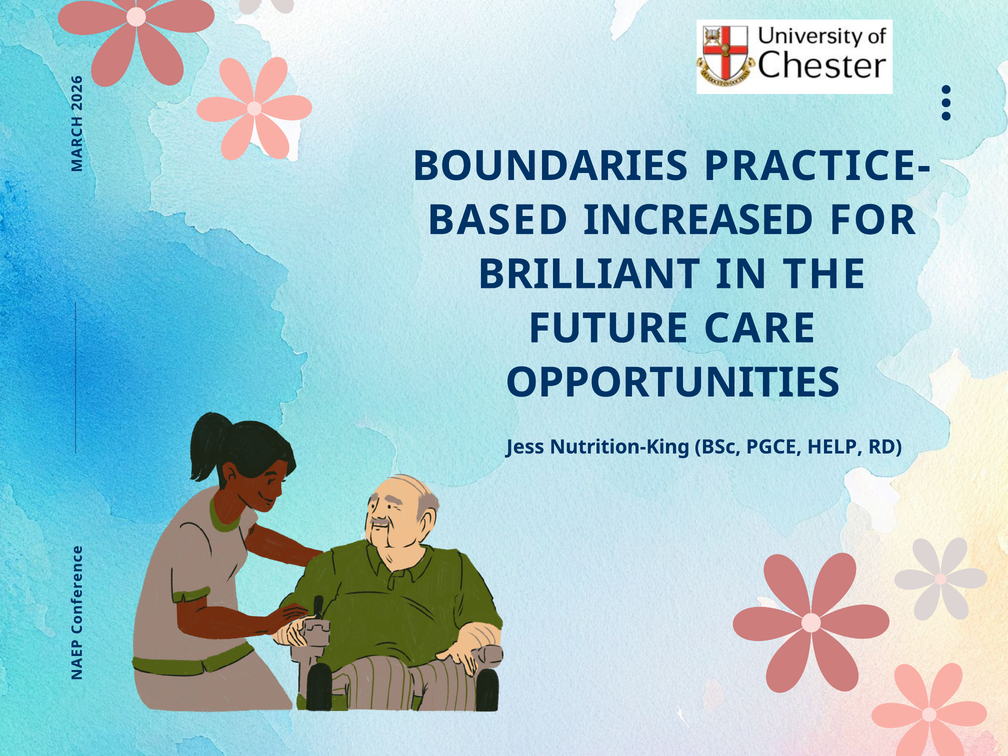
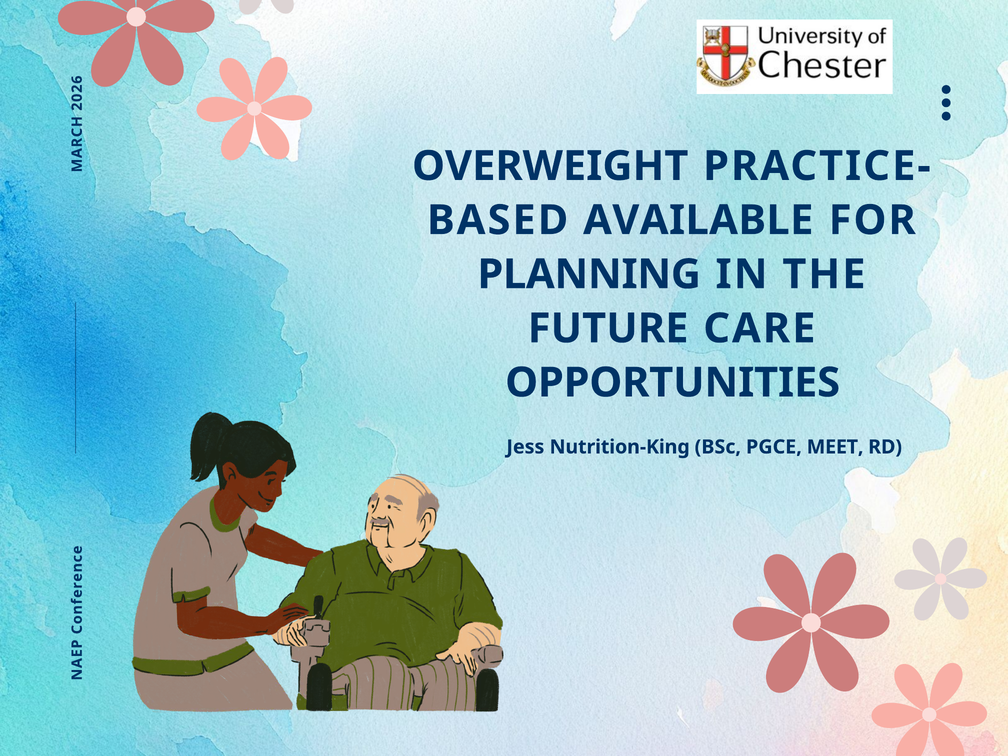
BOUNDARIES: BOUNDARIES -> OVERWEIGHT
INCREASED: INCREASED -> AVAILABLE
BRILLIANT: BRILLIANT -> PLANNING
HELP: HELP -> MEET
